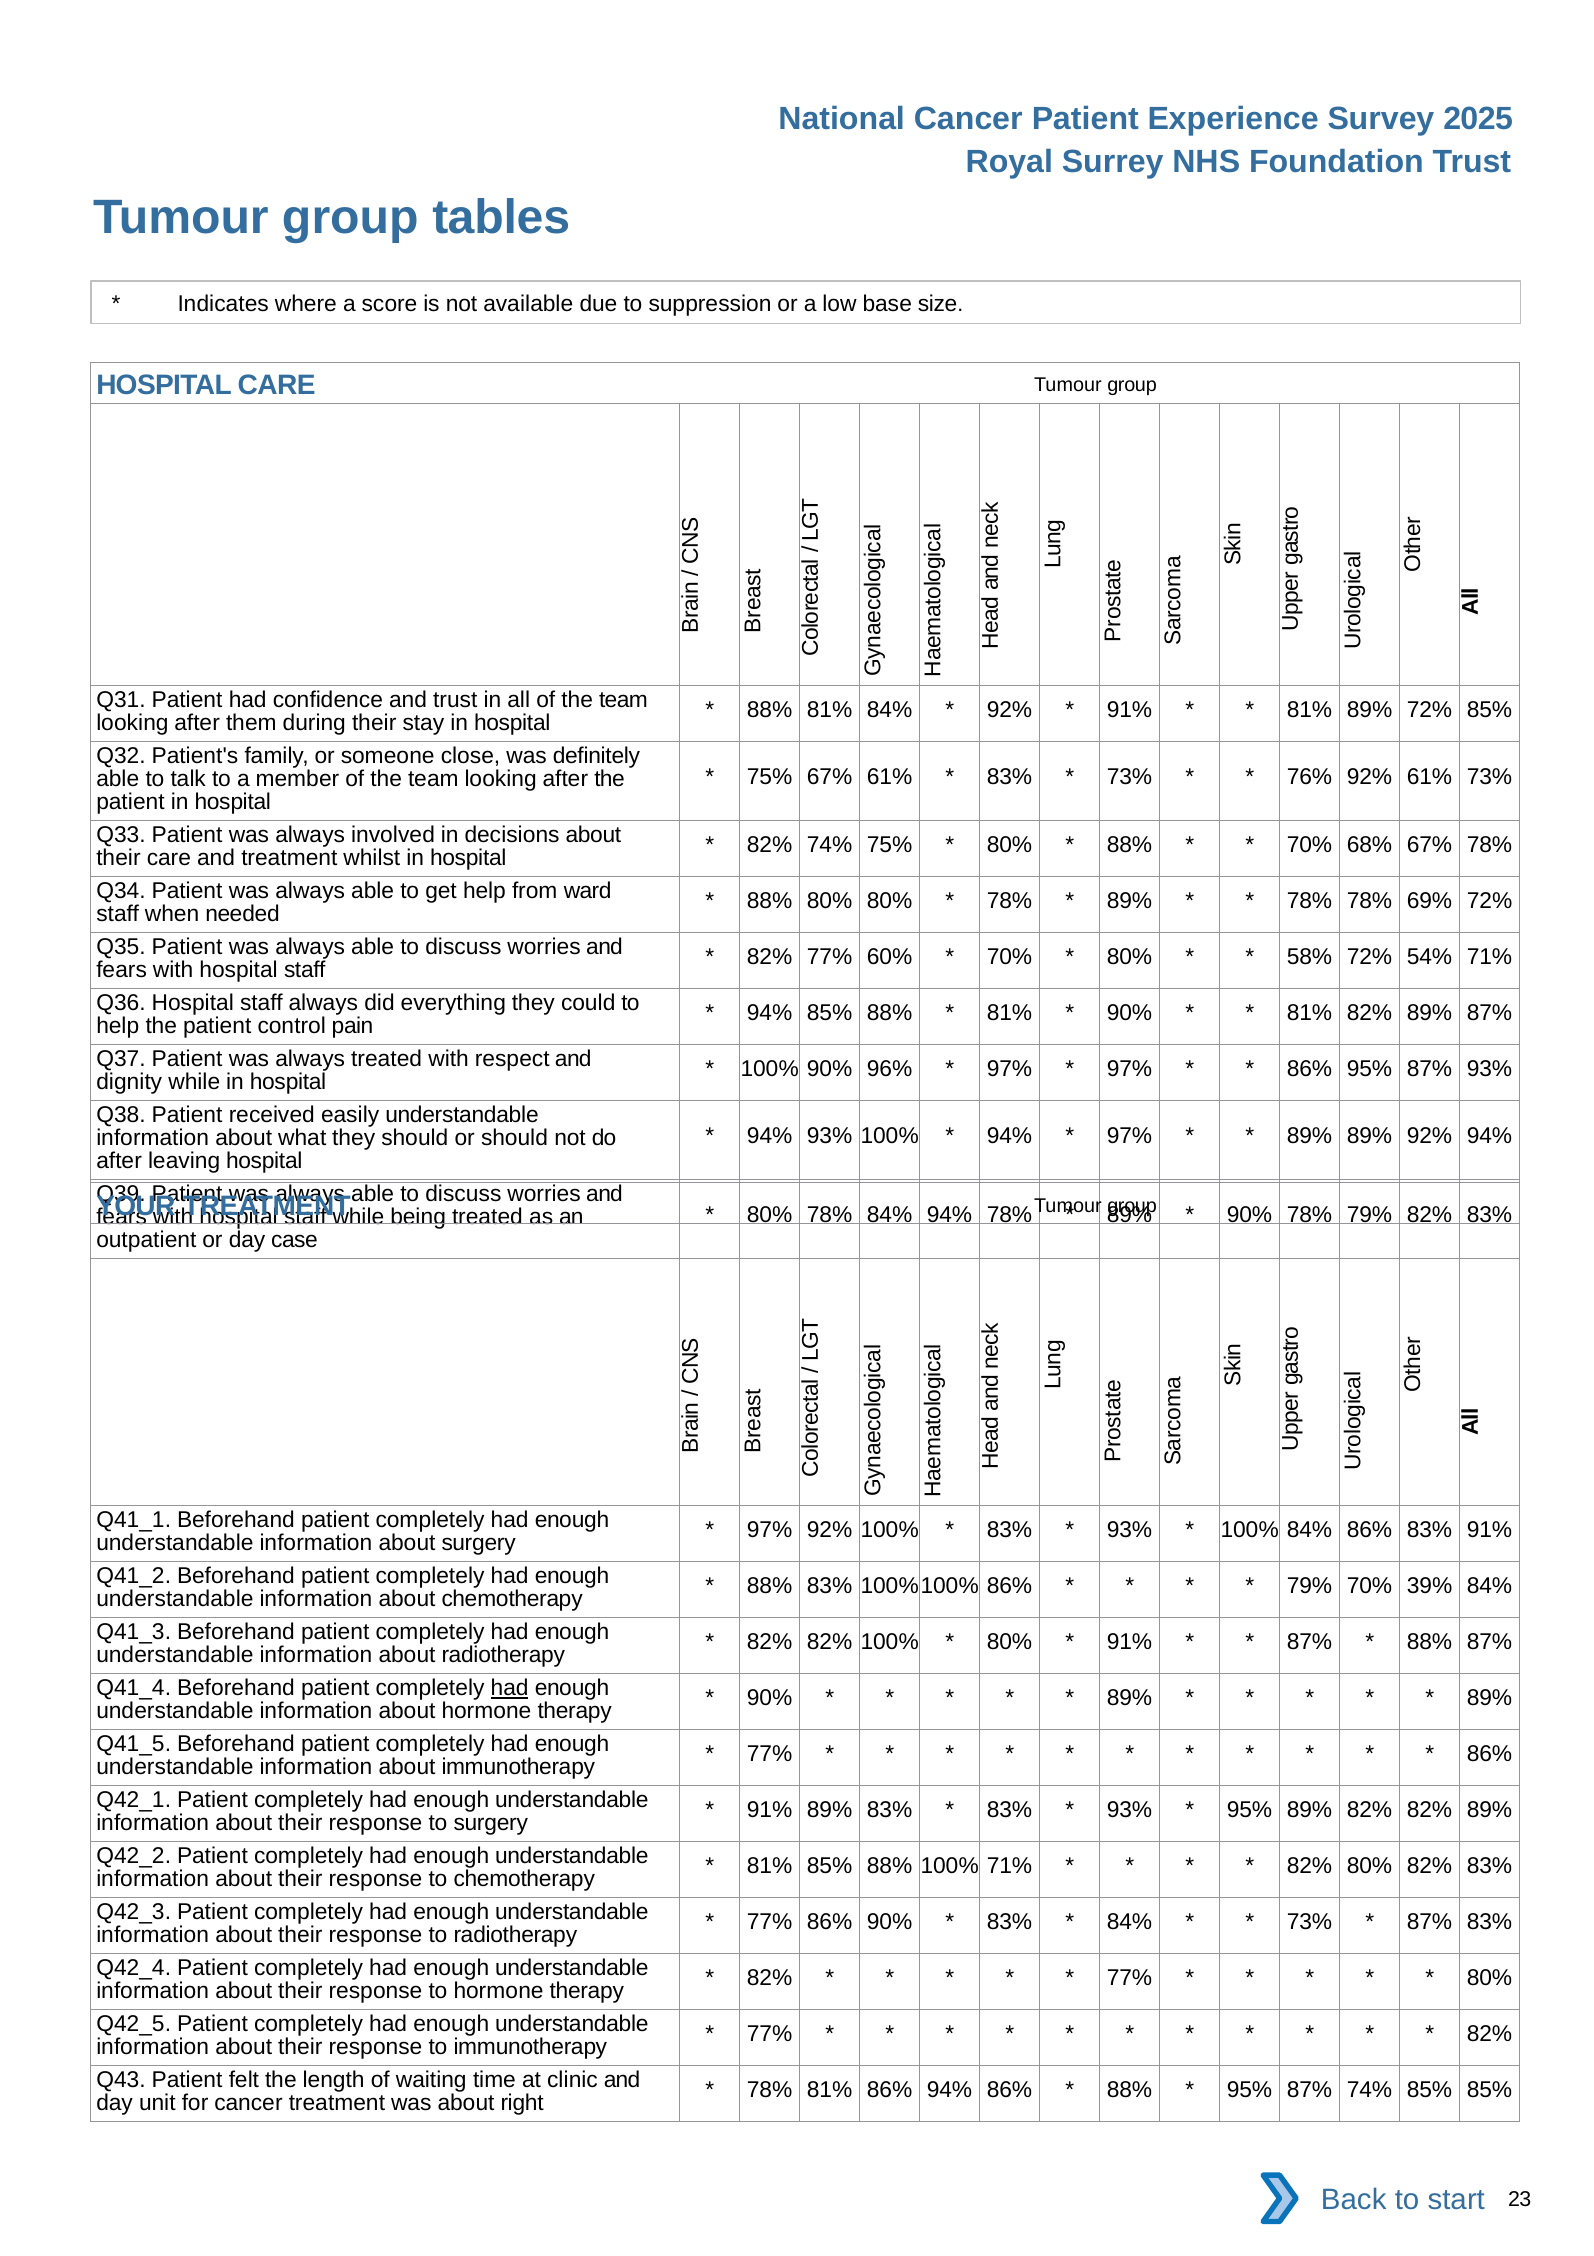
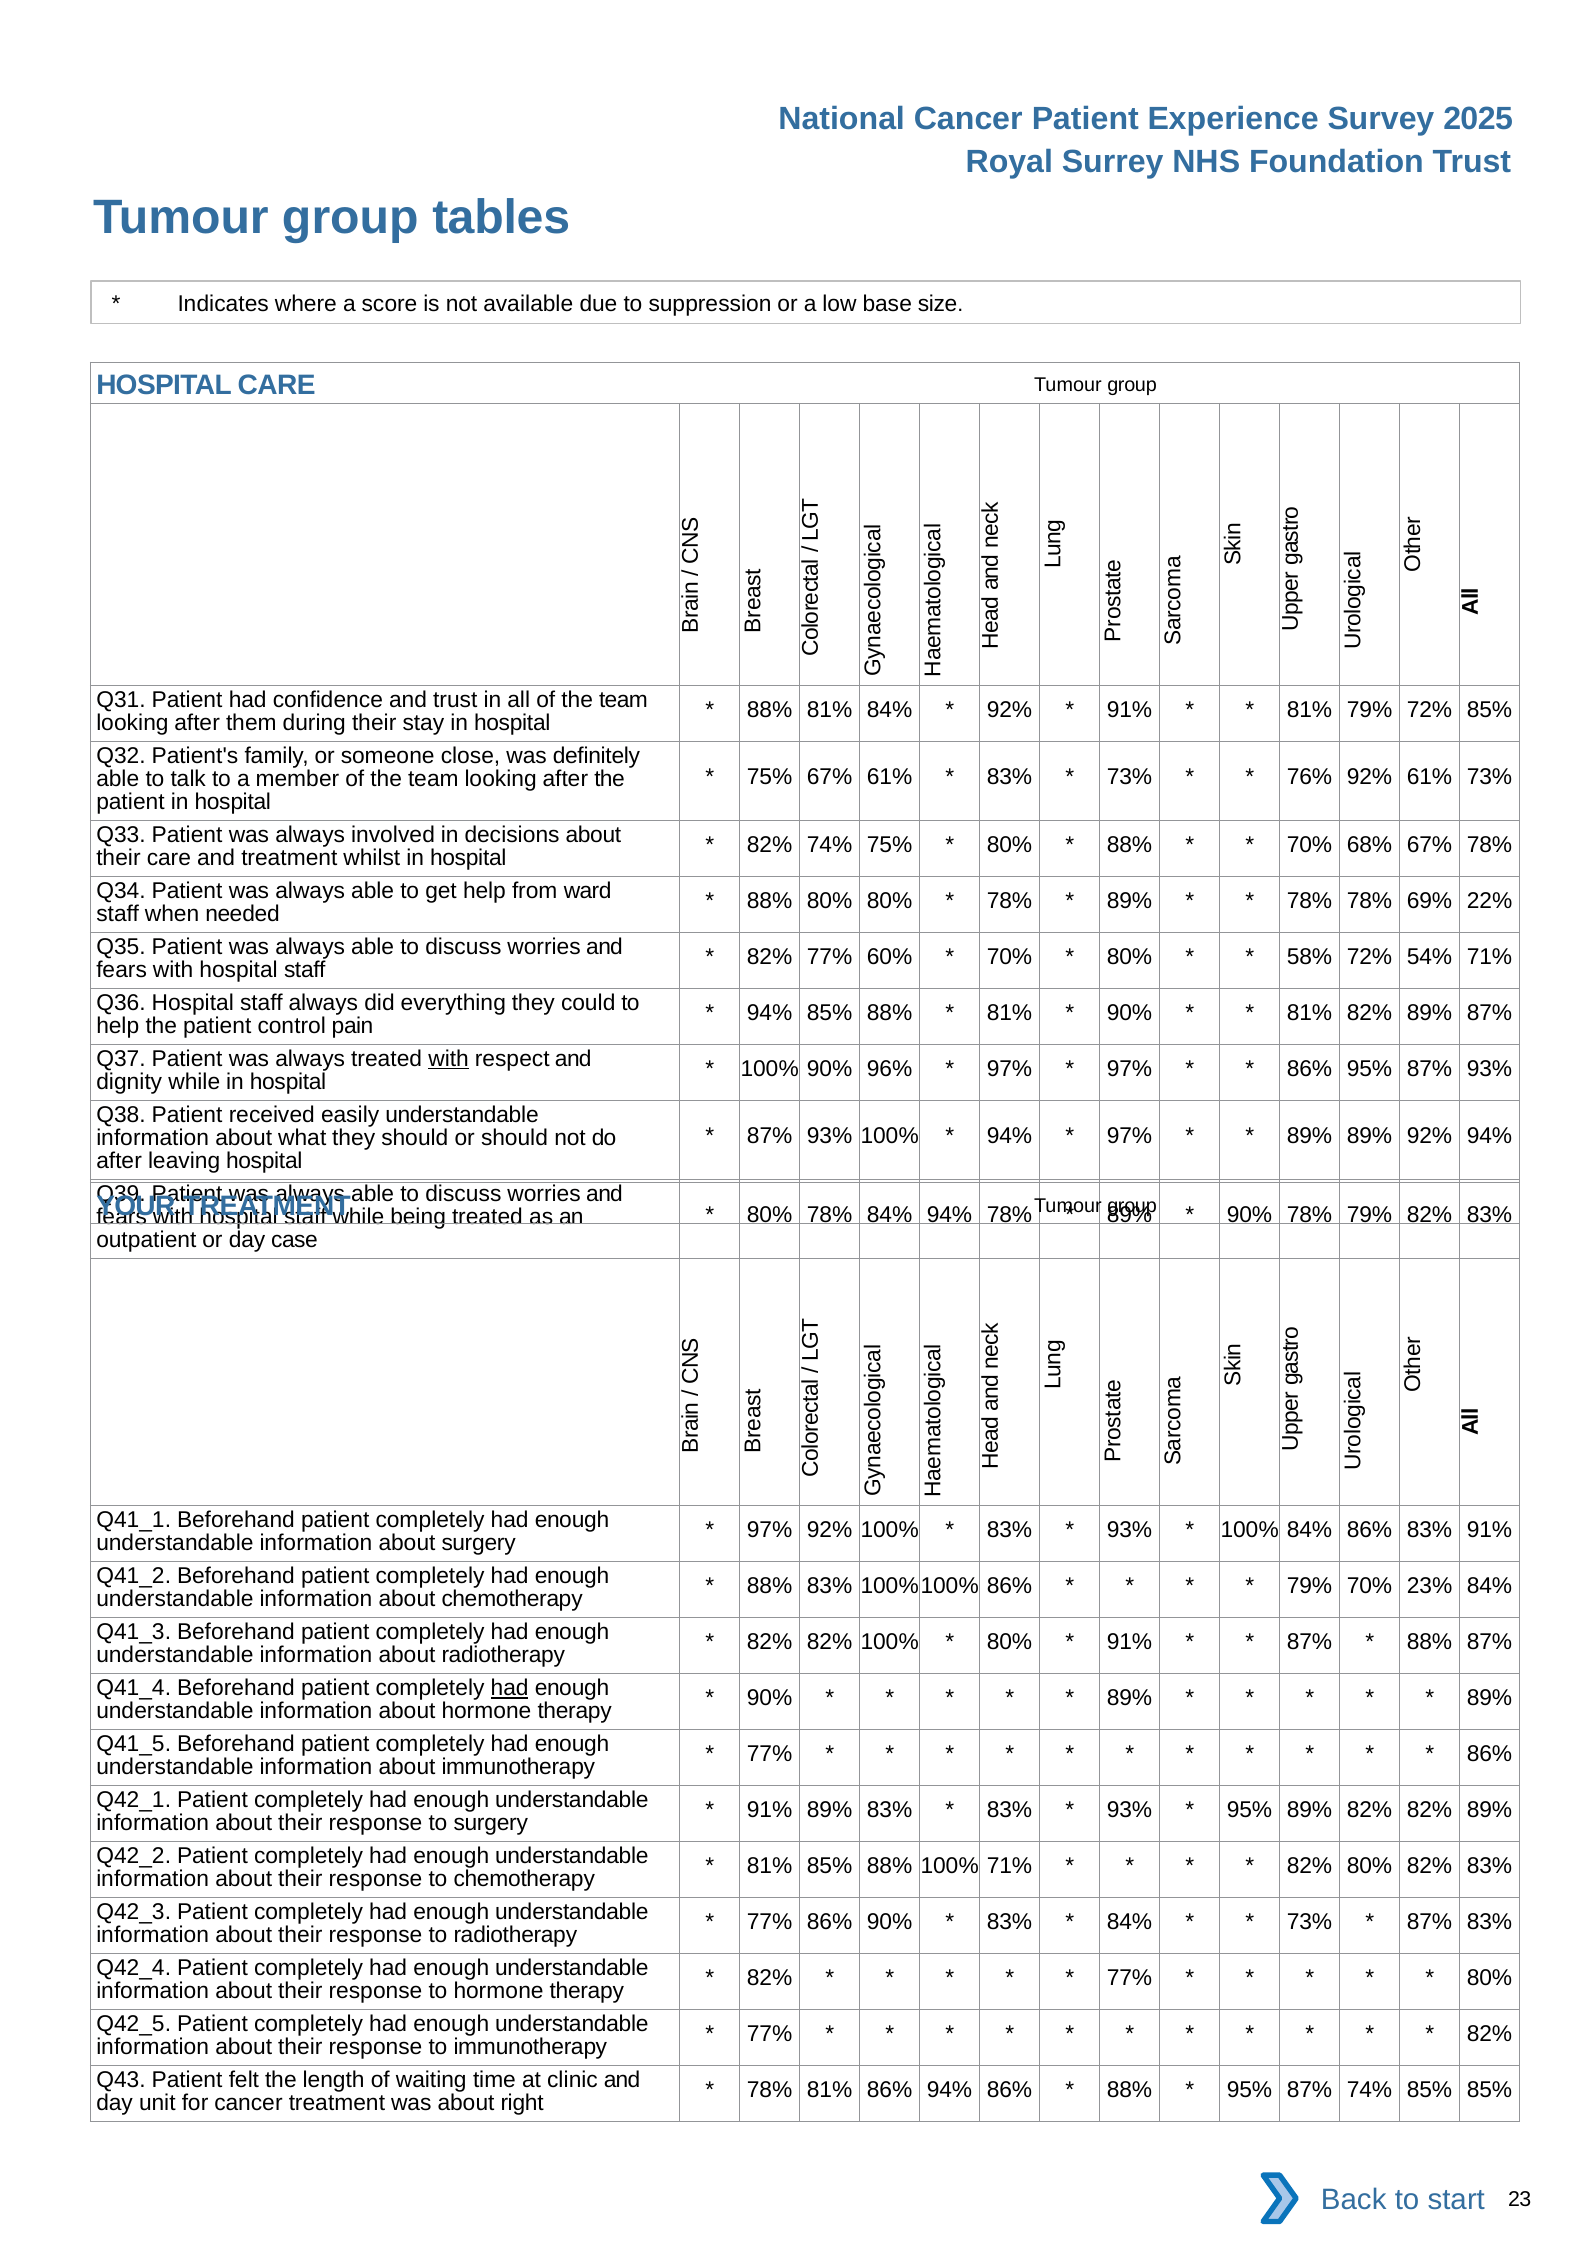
81% 89%: 89% -> 79%
69% 72%: 72% -> 22%
with at (449, 1059) underline: none -> present
94% at (770, 1136): 94% -> 87%
39%: 39% -> 23%
